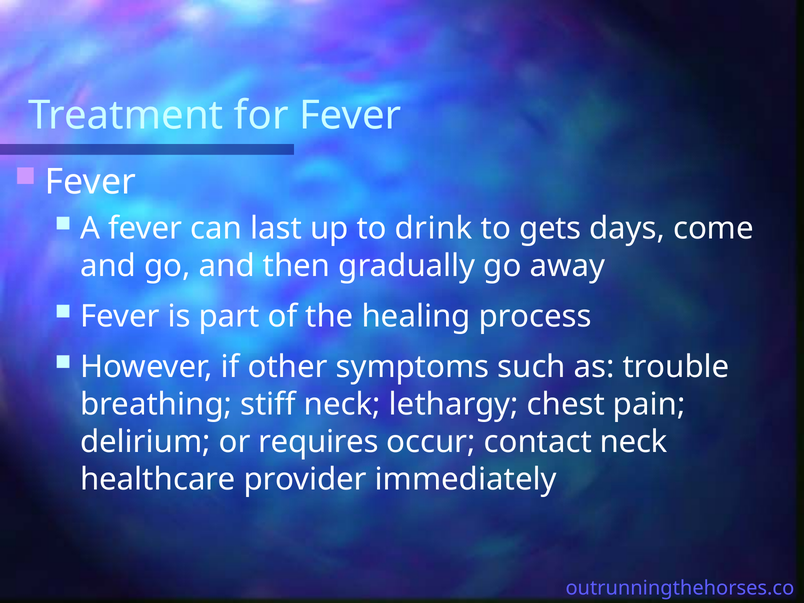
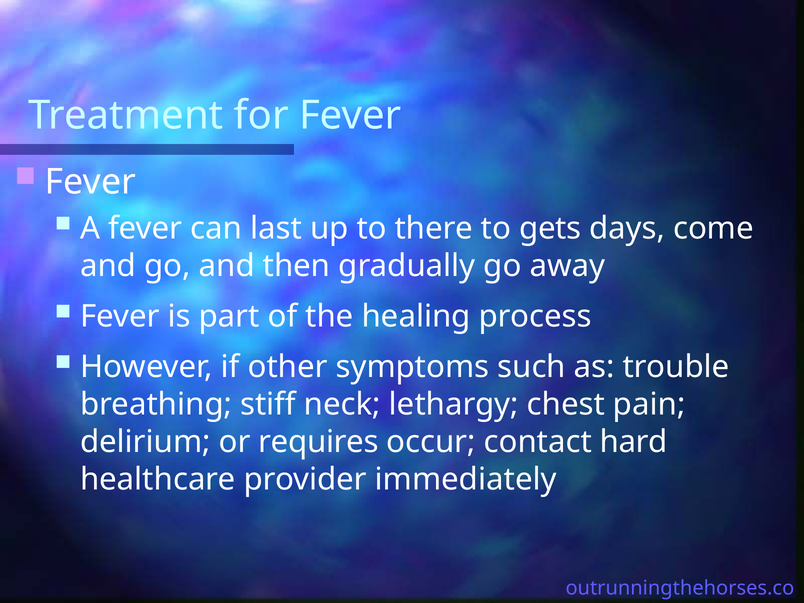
drink: drink -> there
contact neck: neck -> hard
